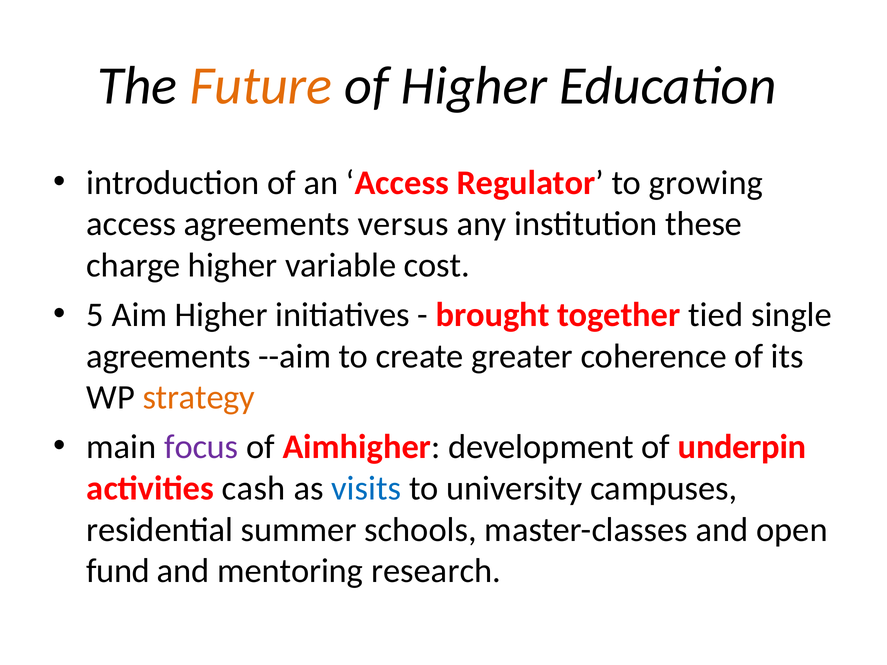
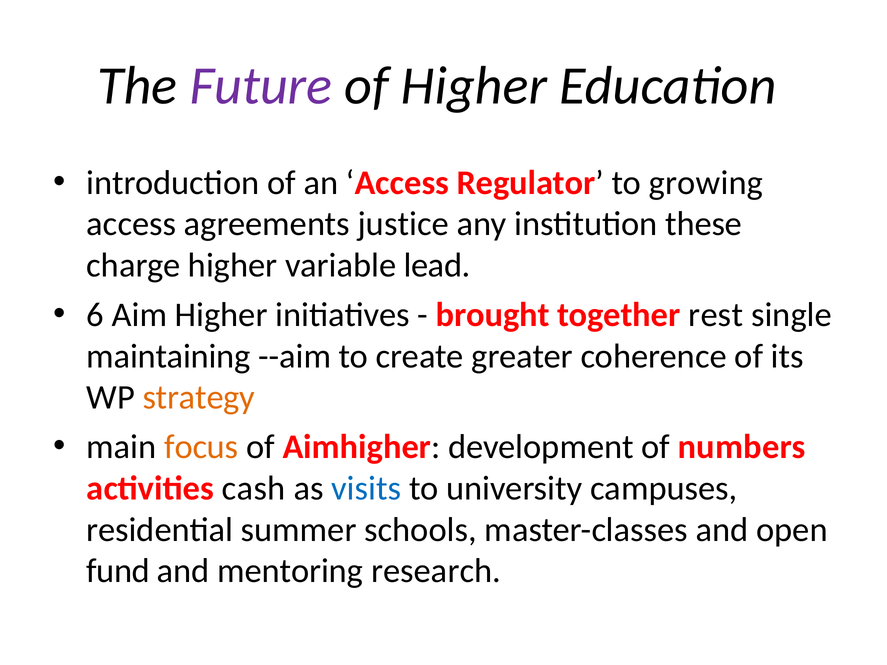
Future colour: orange -> purple
versus: versus -> justice
cost: cost -> lead
5: 5 -> 6
tied: tied -> rest
agreements at (169, 356): agreements -> maintaining
focus colour: purple -> orange
underpin: underpin -> numbers
